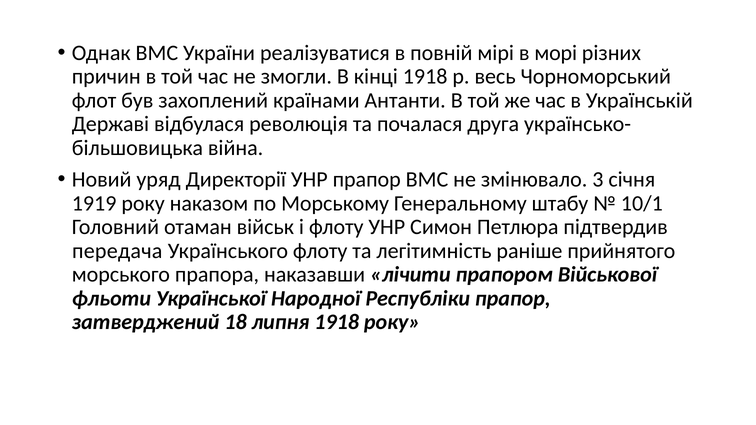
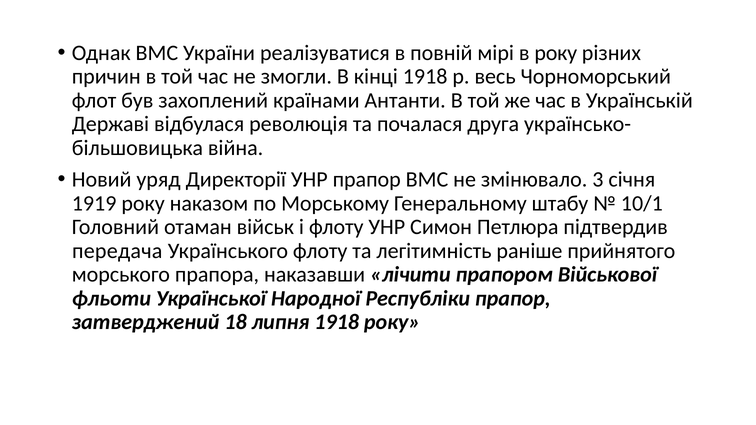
в морі: морі -> року
